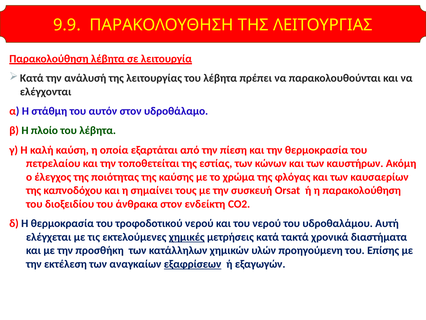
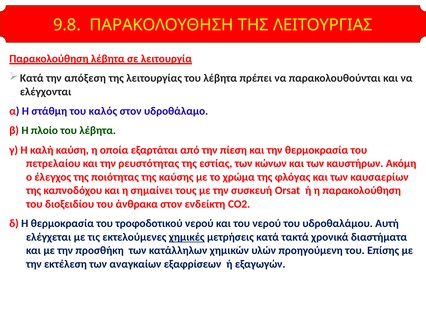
9.9: 9.9 -> 9.8
ανάλυσή: ανάλυσή -> απόξεση
αυτόν: αυτόν -> καλός
τοποθετείται: τοποθετείται -> ρευστότητας
εξαφρίσεων underline: present -> none
